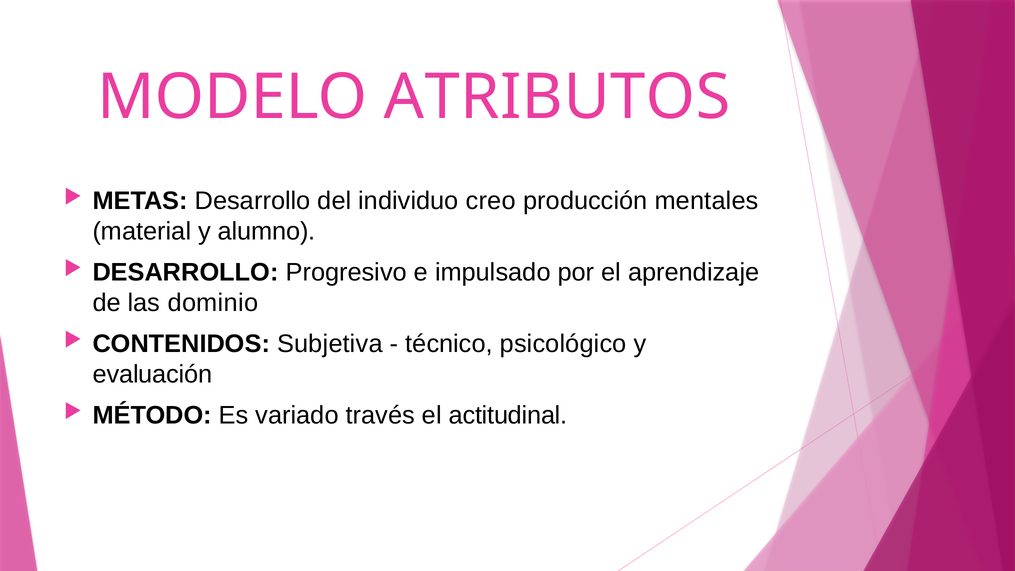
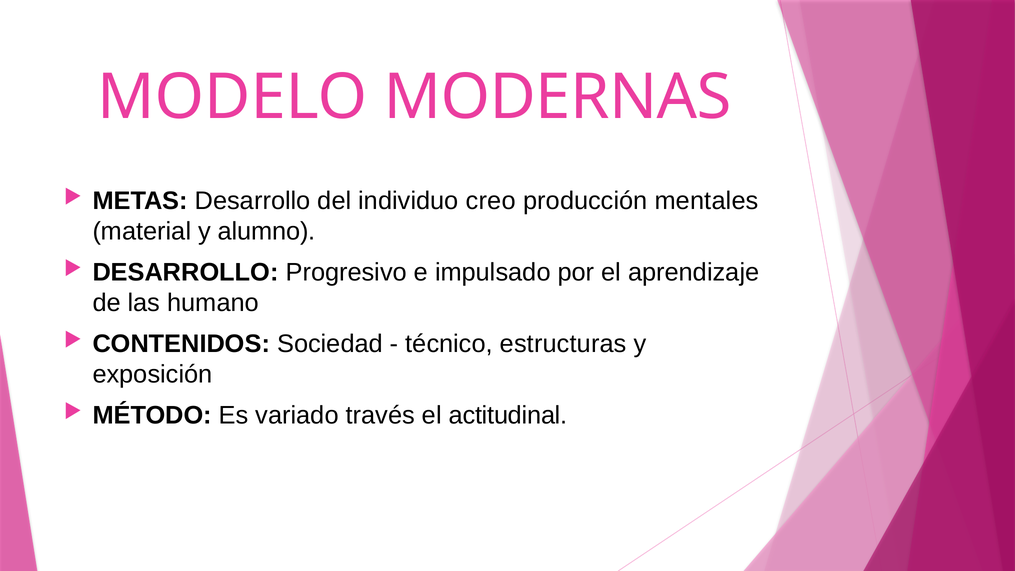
ATRIBUTOS: ATRIBUTOS -> MODERNAS
dominio: dominio -> humano
Subjetiva: Subjetiva -> Sociedad
psicológico: psicológico -> estructuras
evaluación: evaluación -> exposición
